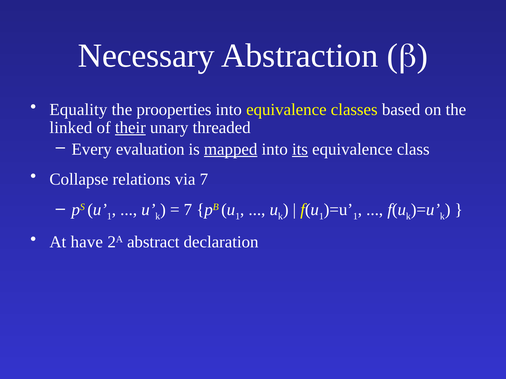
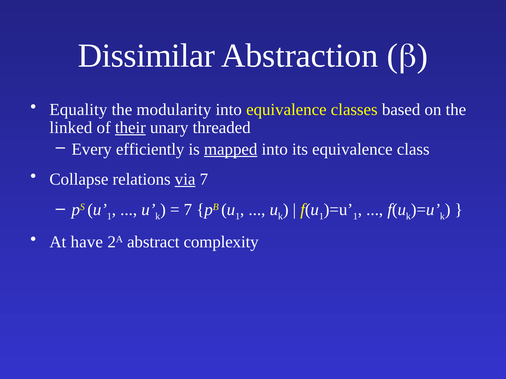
Necessary: Necessary -> Dissimilar
prooperties: prooperties -> modularity
evaluation: evaluation -> efficiently
its underline: present -> none
via underline: none -> present
declaration: declaration -> complexity
